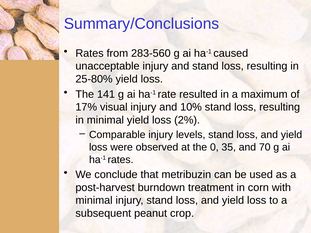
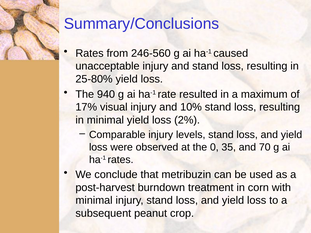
283-560: 283-560 -> 246-560
141: 141 -> 940
